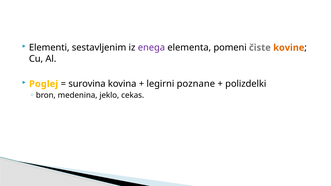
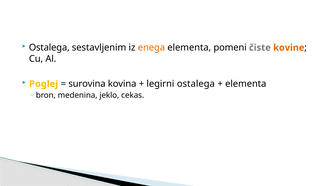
Elementi at (49, 48): Elementi -> Ostalega
enega colour: purple -> orange
legirni poznane: poznane -> ostalega
polizdelki at (246, 84): polizdelki -> elementa
